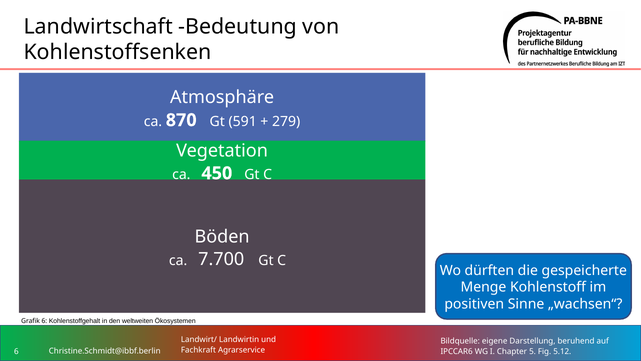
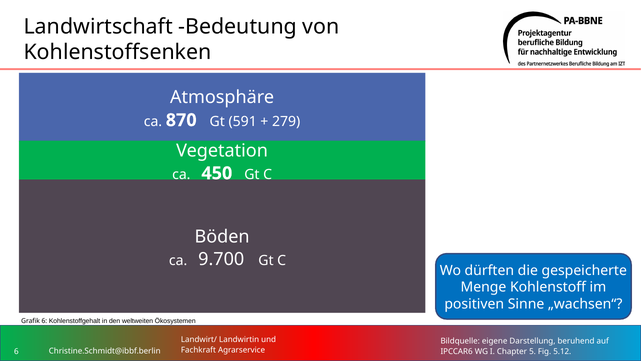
7.700: 7.700 -> 9.700
